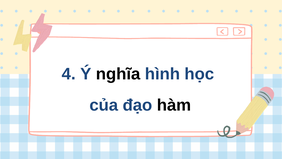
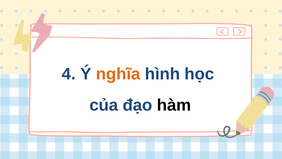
nghĩa colour: black -> orange
